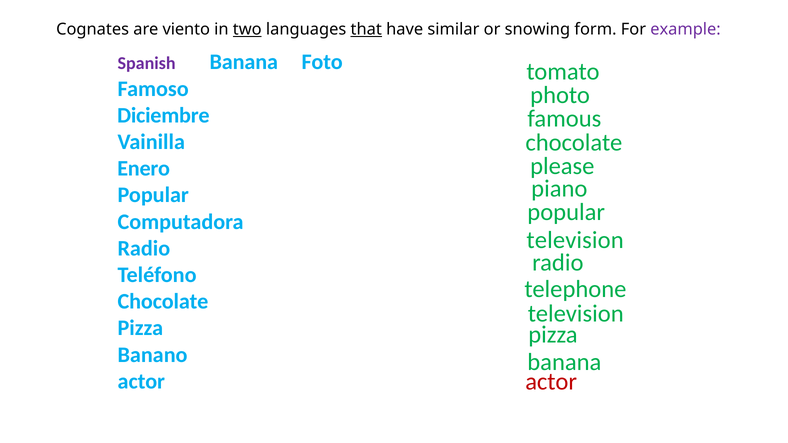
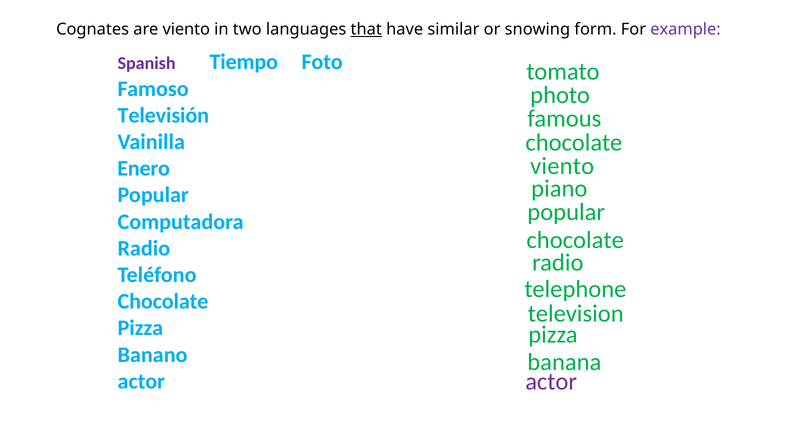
two underline: present -> none
Spanish Banana: Banana -> Tiempo
Diciembre: Diciembre -> Televisión
please at (562, 166): please -> viento
television at (575, 240): television -> chocolate
actor at (551, 382) colour: red -> purple
